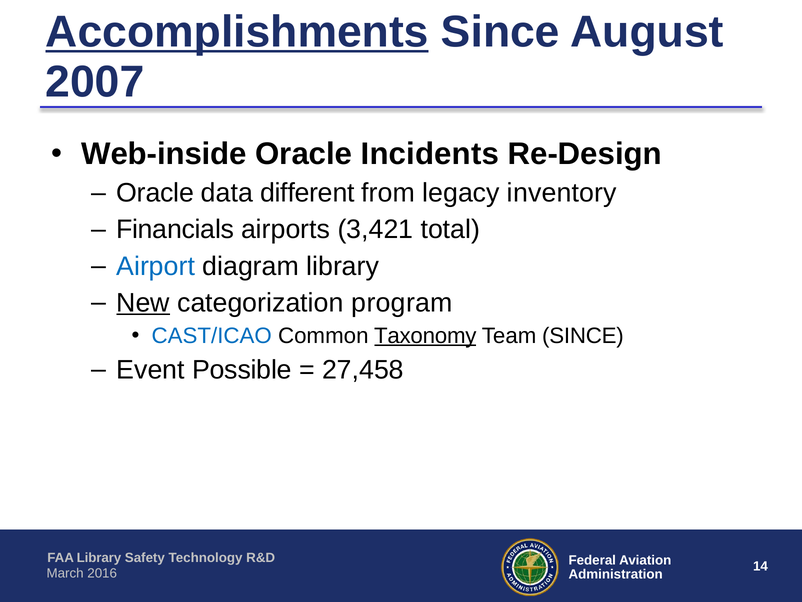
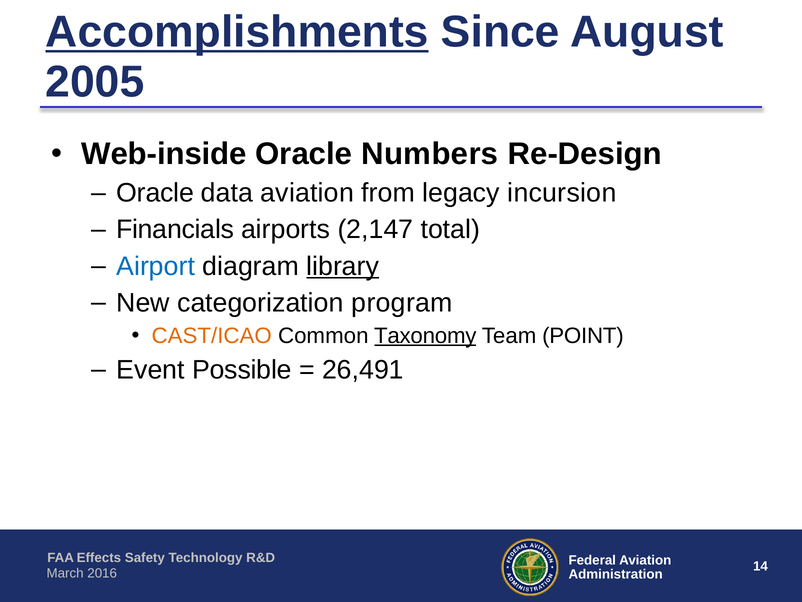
2007: 2007 -> 2005
Incidents: Incidents -> Numbers
data different: different -> aviation
inventory: inventory -> incursion
3,421: 3,421 -> 2,147
library at (343, 266) underline: none -> present
New underline: present -> none
CAST/ICAO colour: blue -> orange
Team SINCE: SINCE -> POINT
27,458: 27,458 -> 26,491
Library at (99, 557): Library -> Effects
